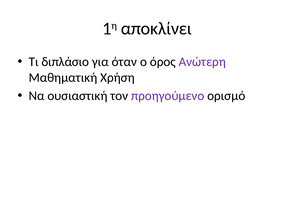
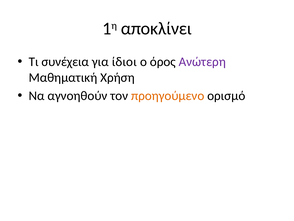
διπλάσιο: διπλάσιο -> συνέχεια
όταν: όταν -> ίδιοι
ουσιαστική: ουσιαστική -> αγνοηθούν
προηγούμενο colour: purple -> orange
